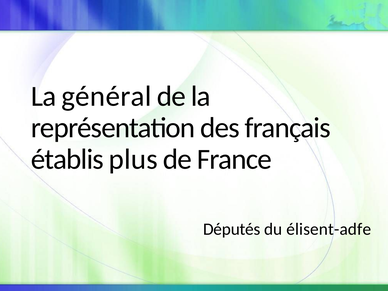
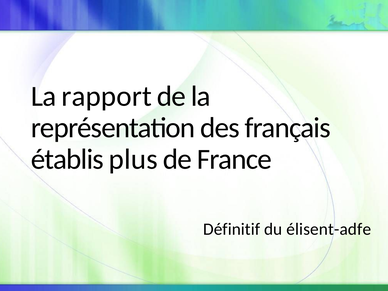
général: général -> rapport
Députés: Députés -> Définitif
